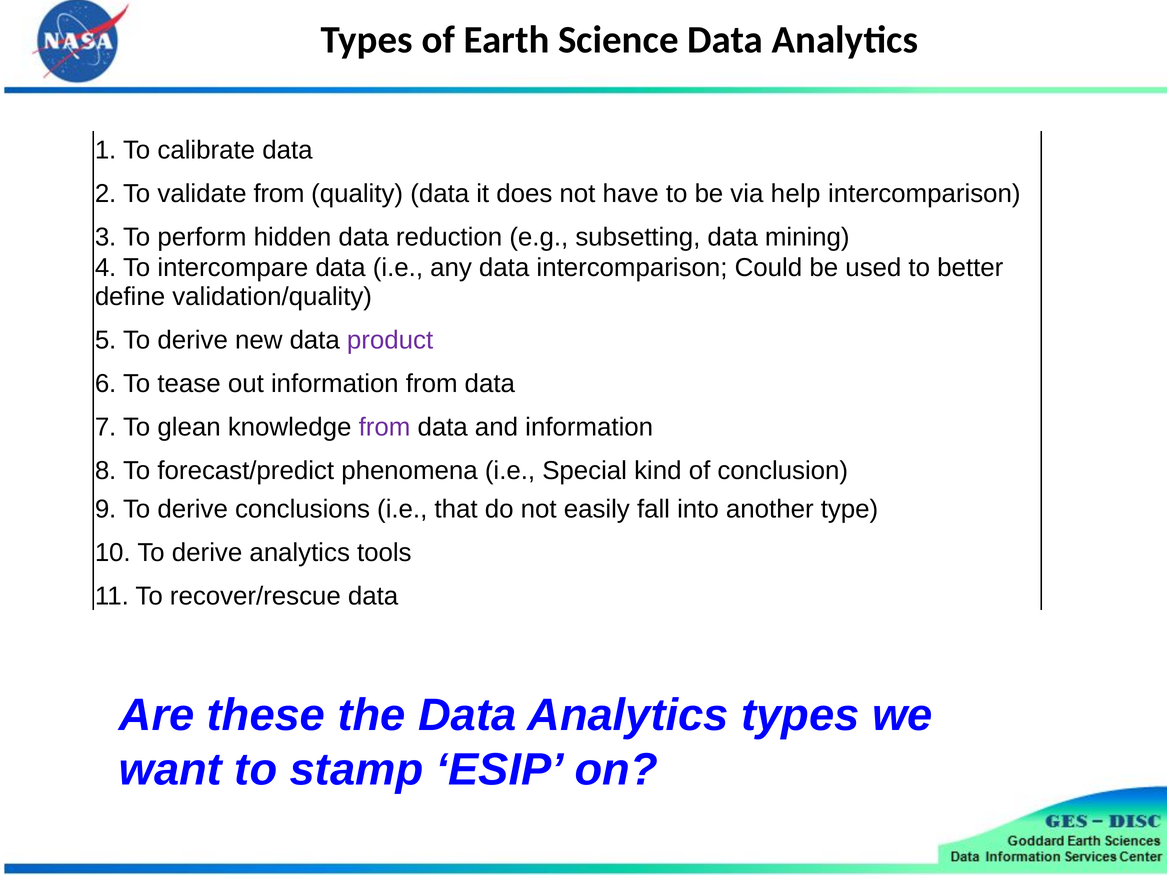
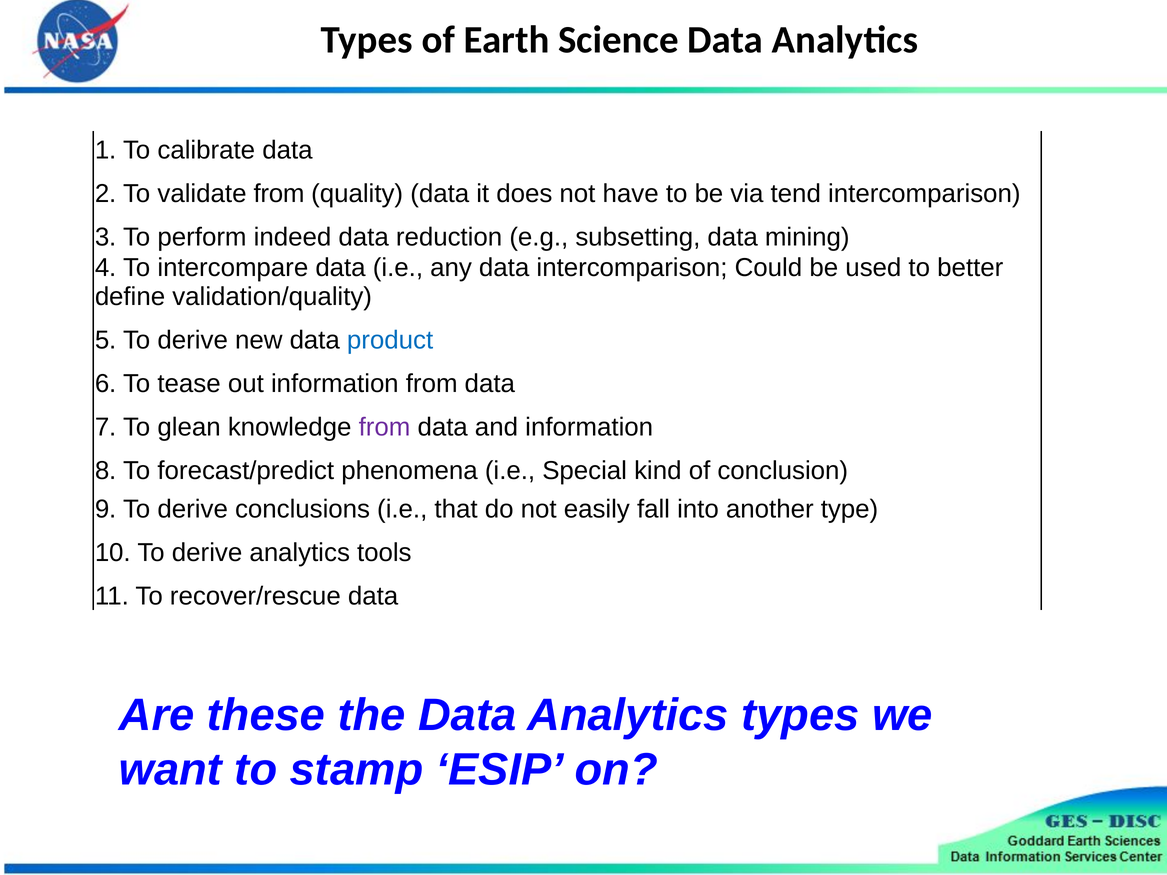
help: help -> tend
hidden: hidden -> indeed
product colour: purple -> blue
